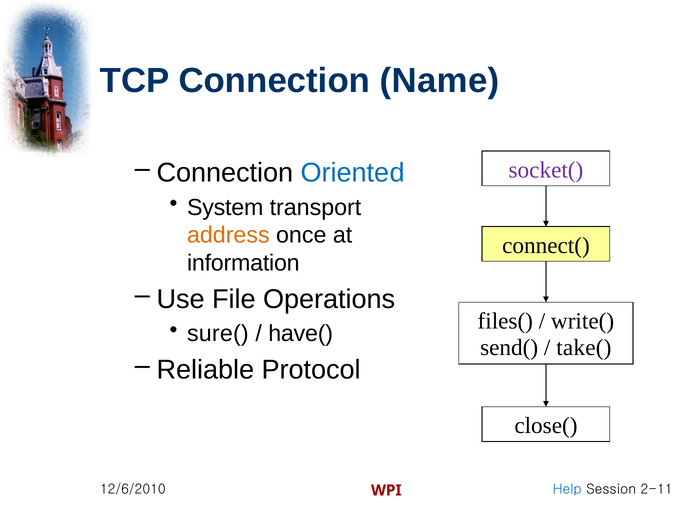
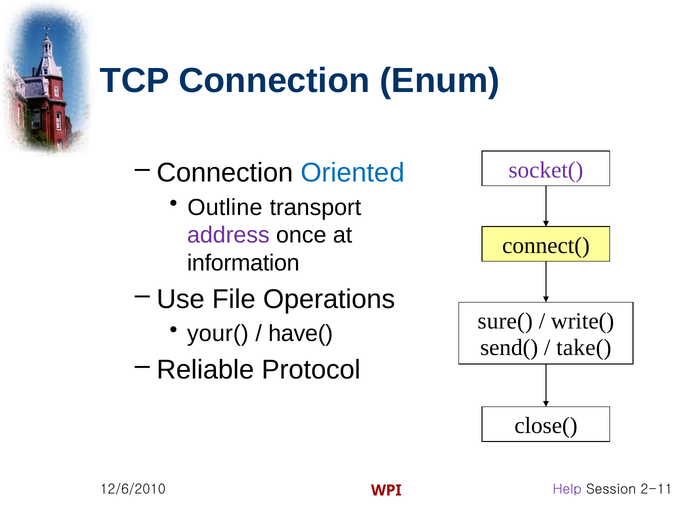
Name: Name -> Enum
System: System -> Outline
address colour: orange -> purple
files(: files( -> sure(
sure(: sure( -> your(
Help colour: blue -> purple
